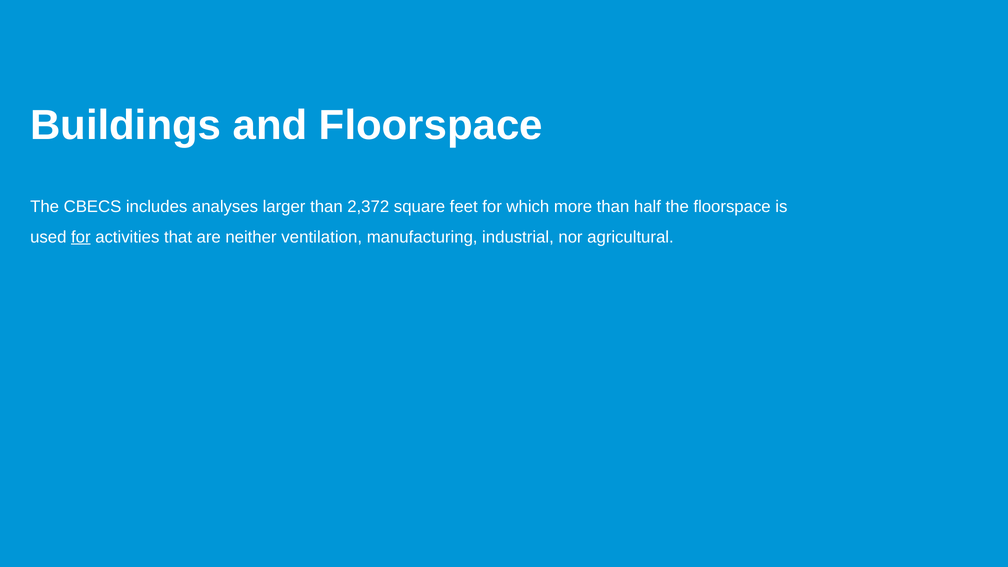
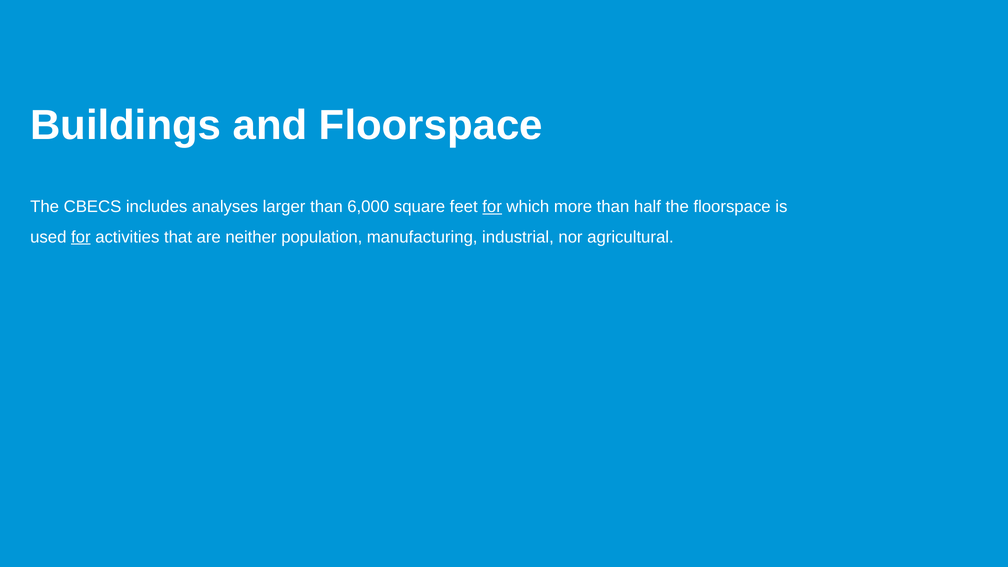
2,372: 2,372 -> 6,000
for at (492, 207) underline: none -> present
ventilation: ventilation -> population
